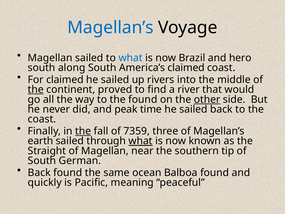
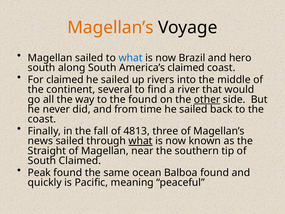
Magellan’s at (110, 28) colour: blue -> orange
the at (36, 89) underline: present -> none
proved: proved -> several
peak: peak -> from
the at (83, 131) underline: present -> none
7359: 7359 -> 4813
earth: earth -> news
South German: German -> Claimed
Back at (39, 172): Back -> Peak
